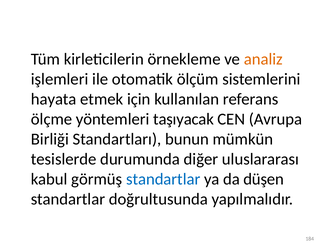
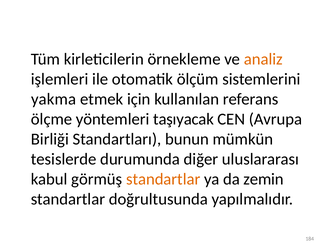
hayata: hayata -> yakma
standartlar at (163, 179) colour: blue -> orange
düşen: düşen -> zemin
